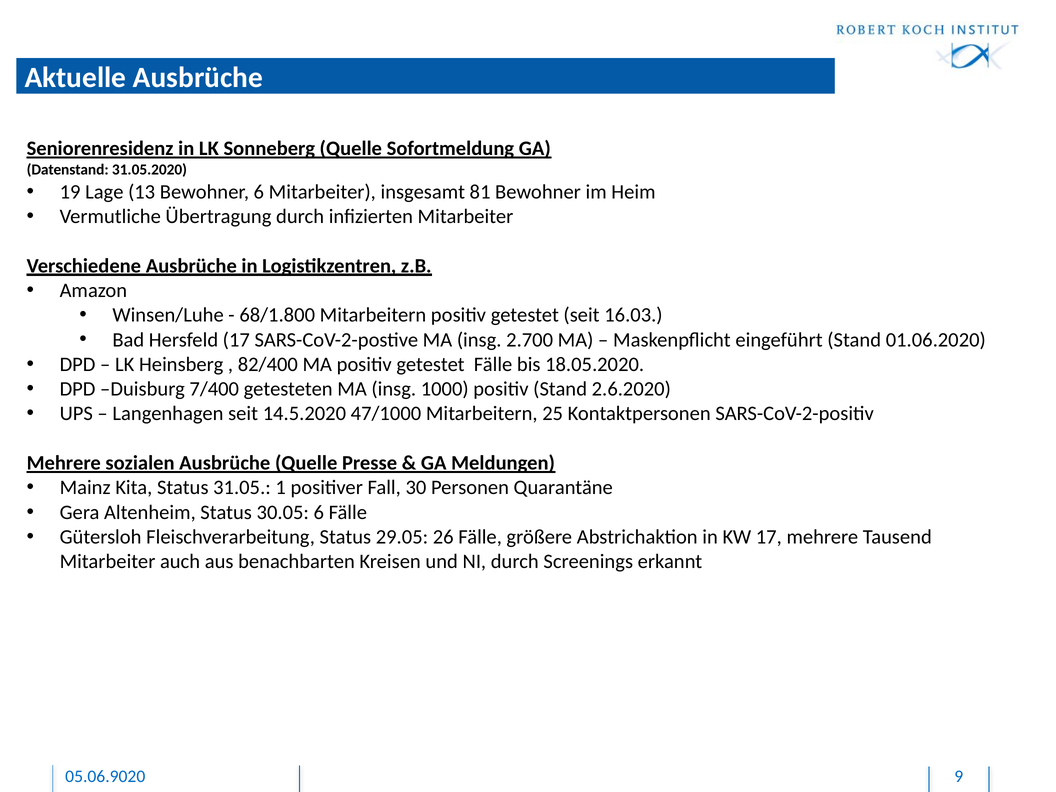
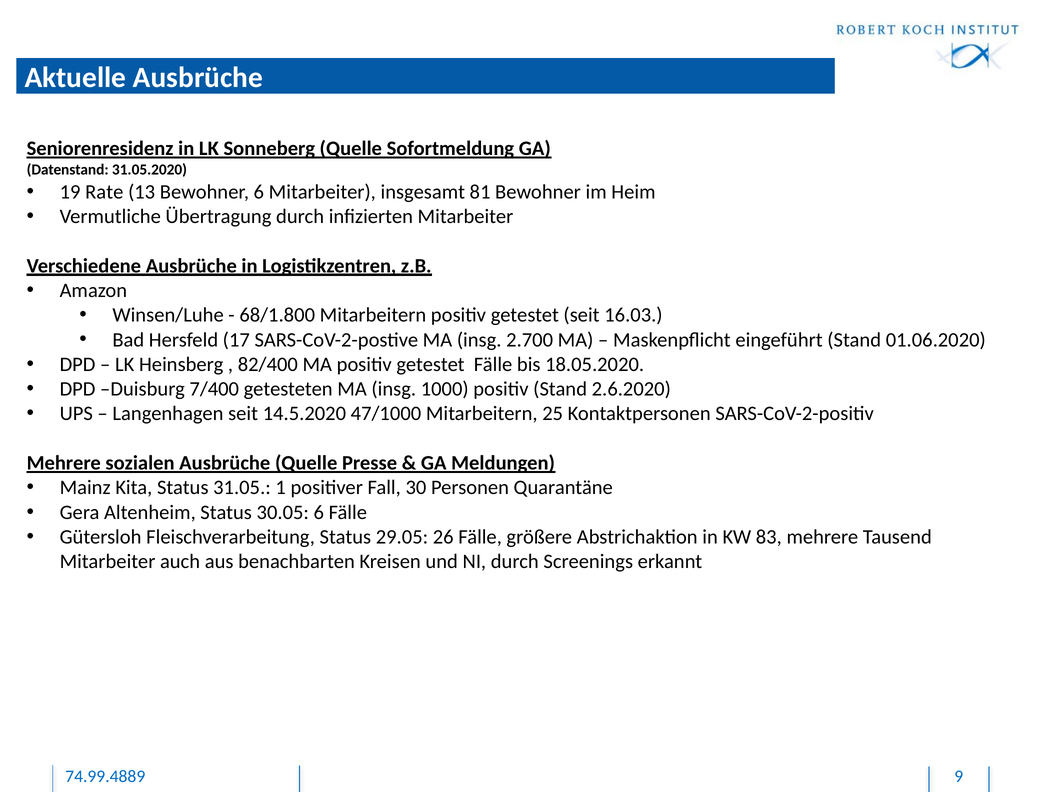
Lage: Lage -> Rate
KW 17: 17 -> 83
05.06.9020: 05.06.9020 -> 74.99.4889
